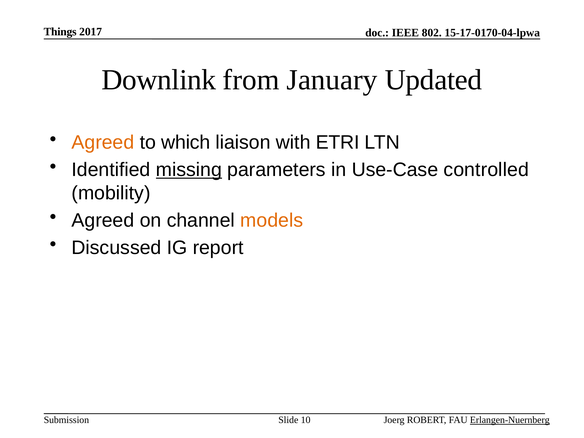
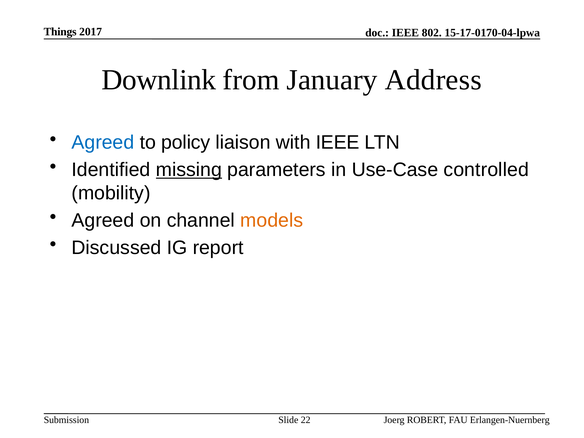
Updated: Updated -> Address
Agreed at (103, 143) colour: orange -> blue
which: which -> policy
with ETRI: ETRI -> IEEE
10: 10 -> 22
Erlangen-Nuernberg underline: present -> none
